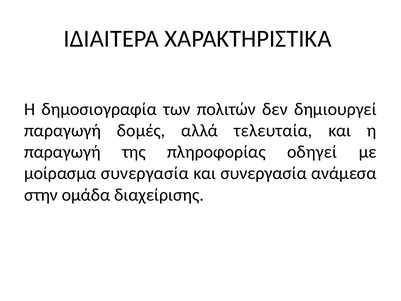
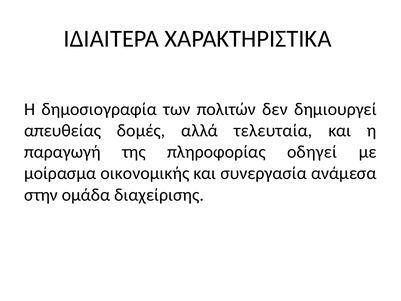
παραγωγή at (63, 130): παραγωγή -> απευθείας
μοίρασμα συνεργασία: συνεργασία -> οικονομικής
